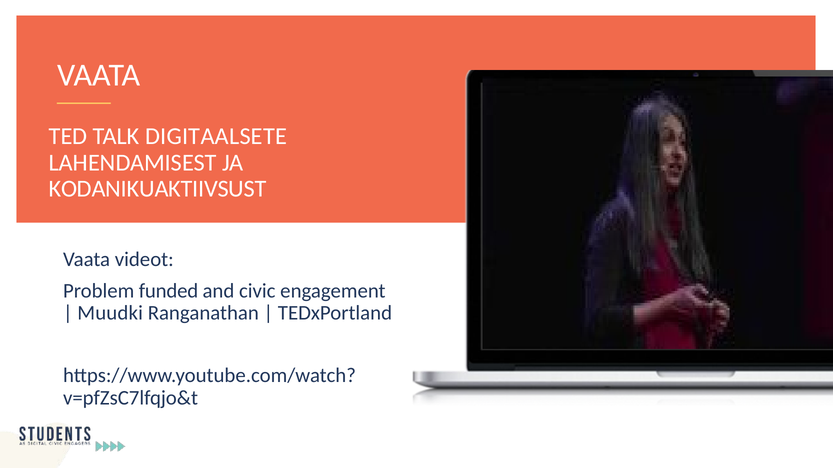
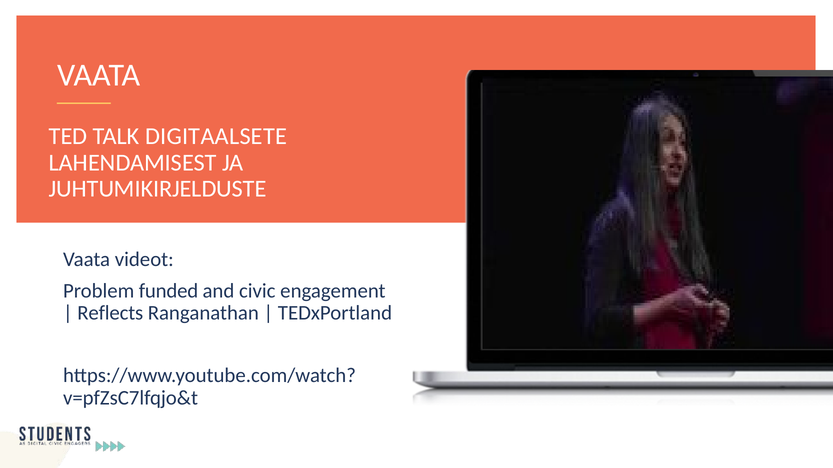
KODANIKUAKTIIVSUST: KODANIKUAKTIIVSUST -> JUHTUMIKIRJELDUSTE
Muudki: Muudki -> Reflects
